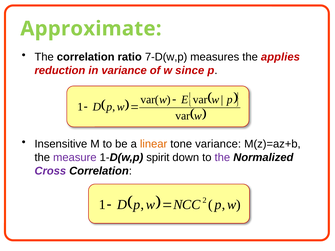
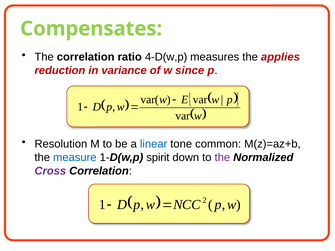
Approximate: Approximate -> Compensates
7-D(w,p: 7-D(w,p -> 4-D(w,p
Insensitive: Insensitive -> Resolution
linear colour: orange -> blue
tone variance: variance -> common
measure colour: purple -> blue
